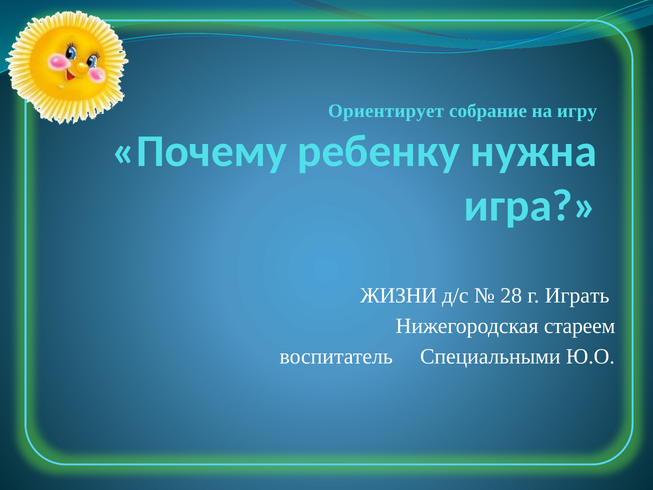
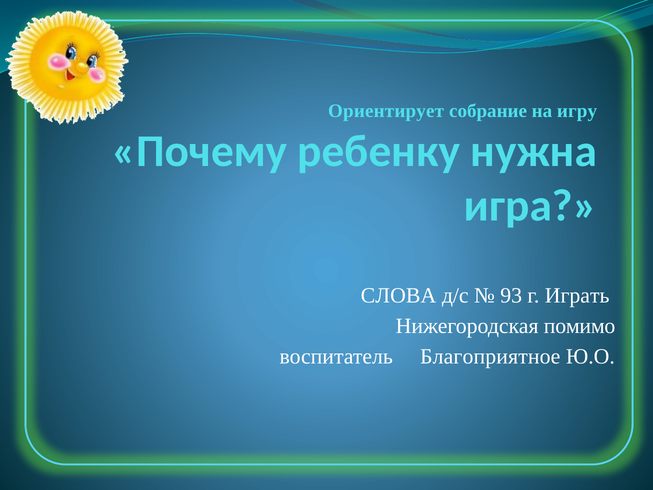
ЖИЗНИ: ЖИЗНИ -> СЛОВА
28: 28 -> 93
стареем: стареем -> помимо
Специальными: Специальными -> Благоприятное
